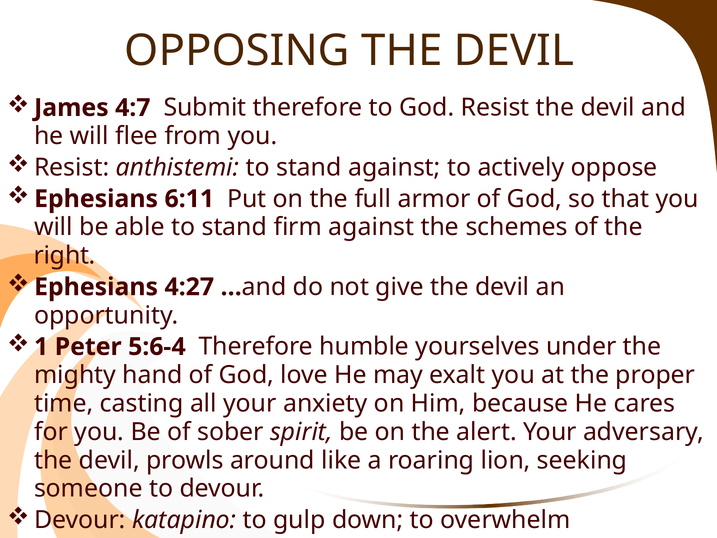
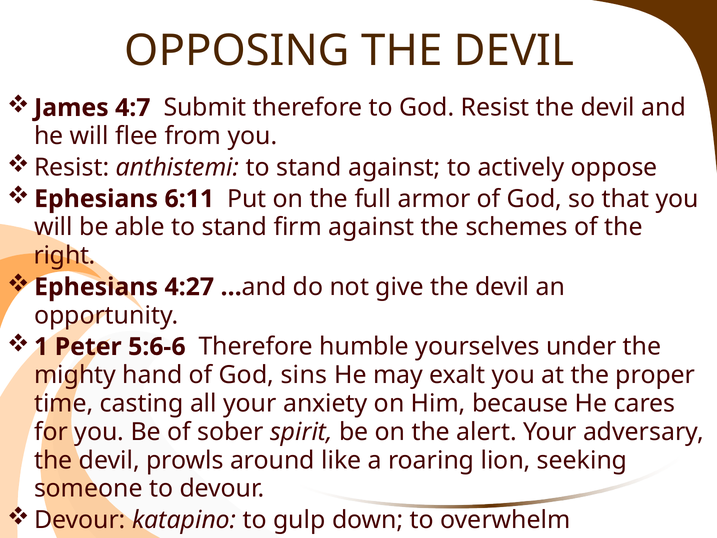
5:6-4: 5:6-4 -> 5:6-6
love: love -> sins
